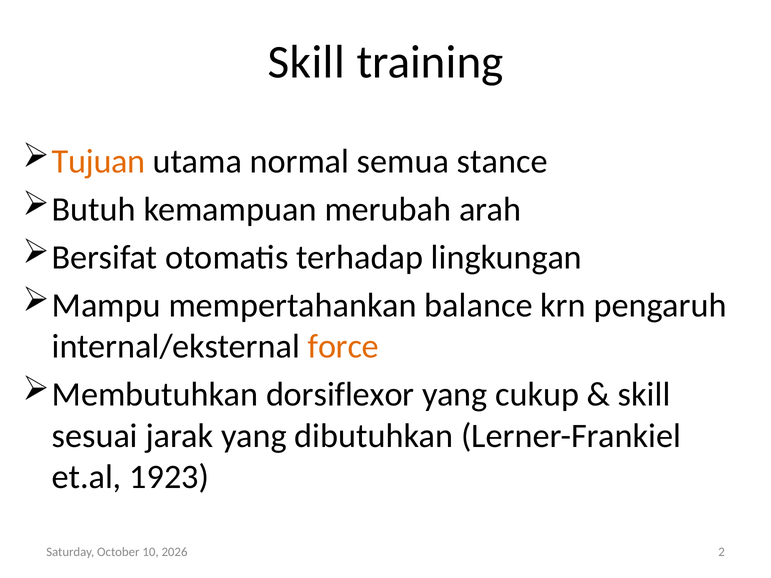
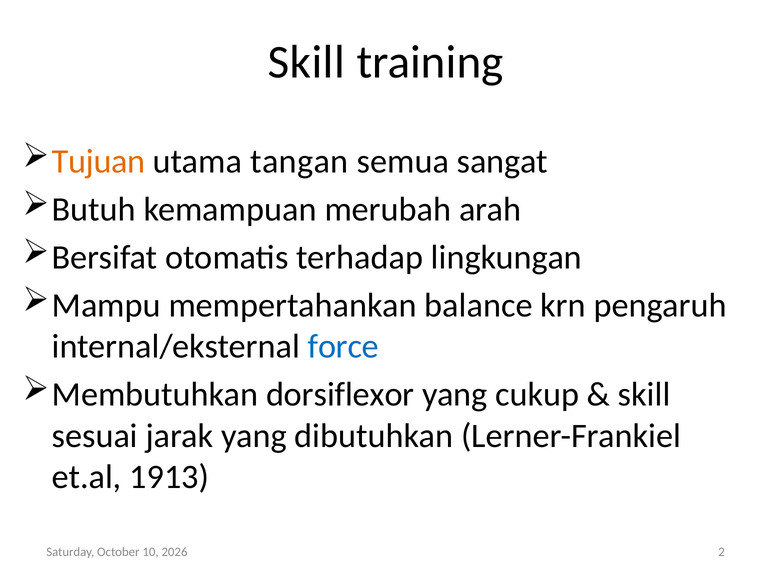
normal: normal -> tangan
stance: stance -> sangat
force colour: orange -> blue
1923: 1923 -> 1913
